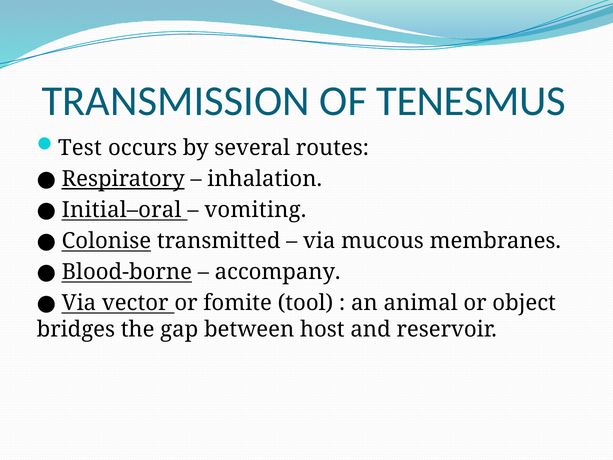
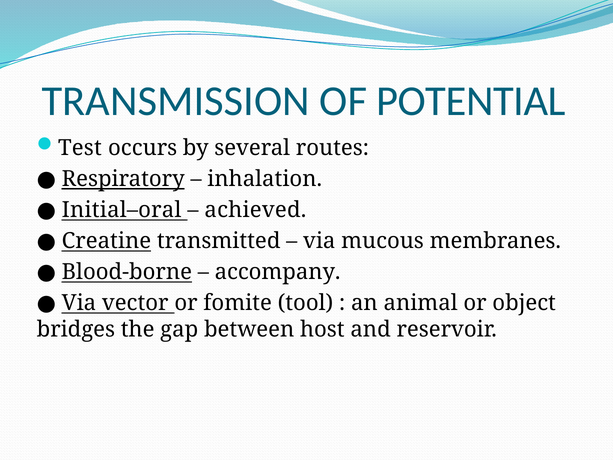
TENESMUS: TENESMUS -> POTENTIAL
vomiting: vomiting -> achieved
Colonise: Colonise -> Creatine
